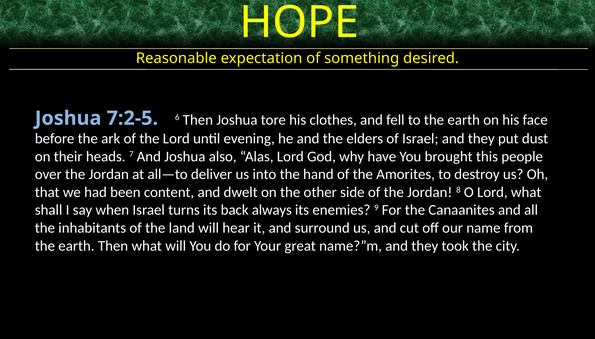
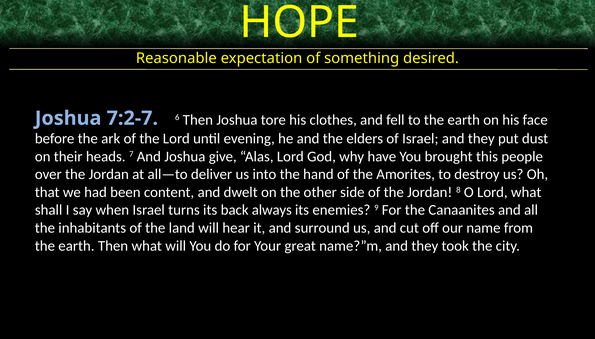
7:2-5: 7:2-5 -> 7:2-7
also: also -> give
